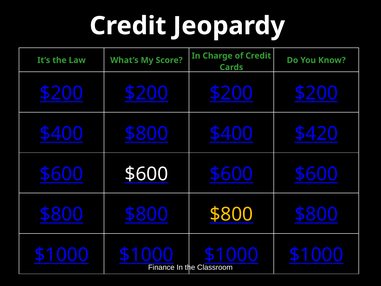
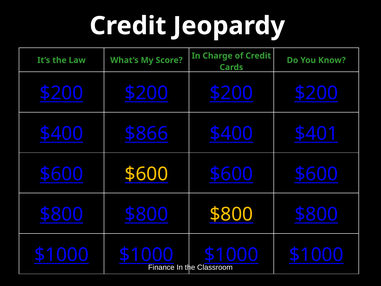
$400 $800: $800 -> $866
$420: $420 -> $401
$600 at (146, 174) colour: white -> yellow
